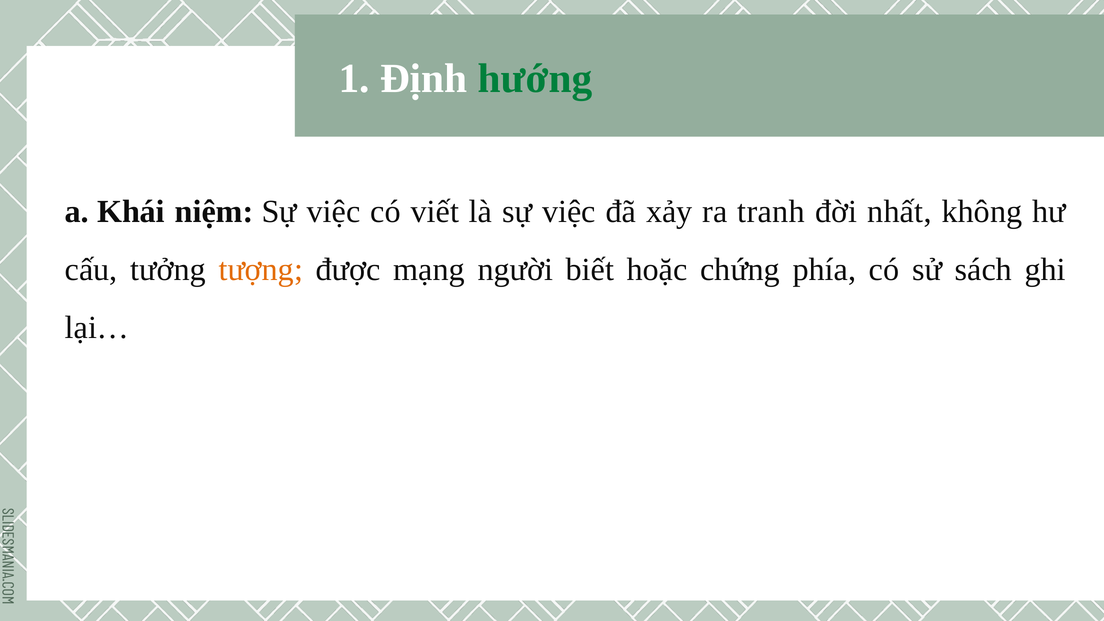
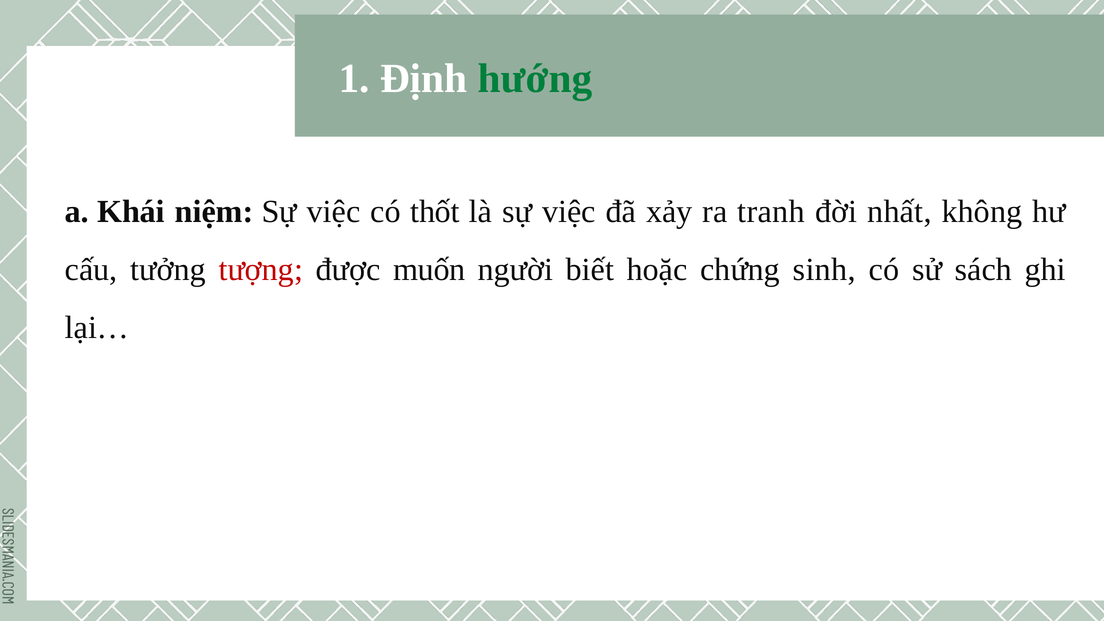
viết: viết -> thốt
tượng colour: orange -> red
mạng: mạng -> muốn
phía: phía -> sinh
